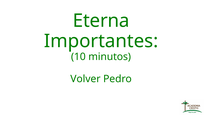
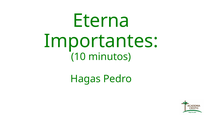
Volver: Volver -> Hagas
